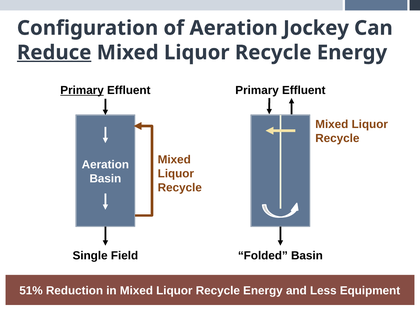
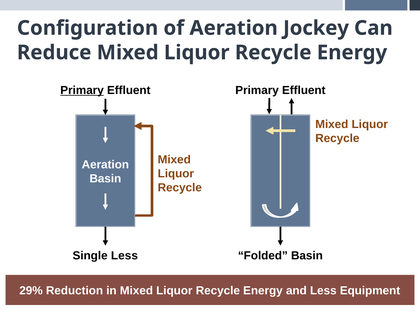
Reduce underline: present -> none
Single Field: Field -> Less
51%: 51% -> 29%
